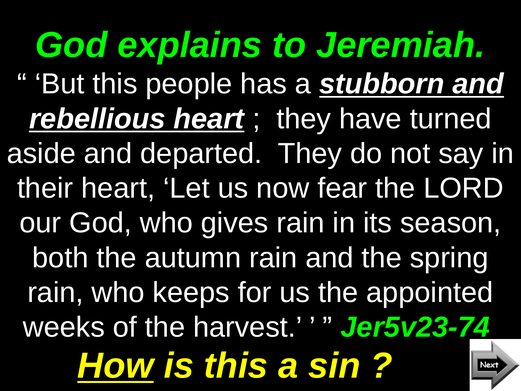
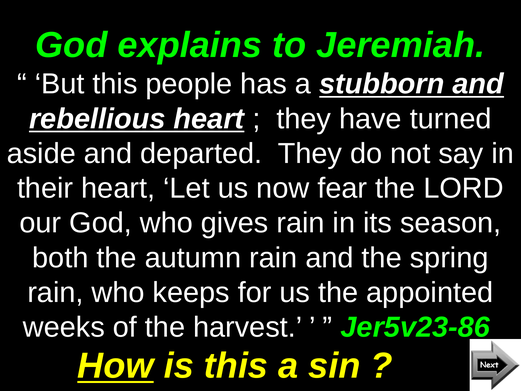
Jer5v23-74: Jer5v23-74 -> Jer5v23-86
